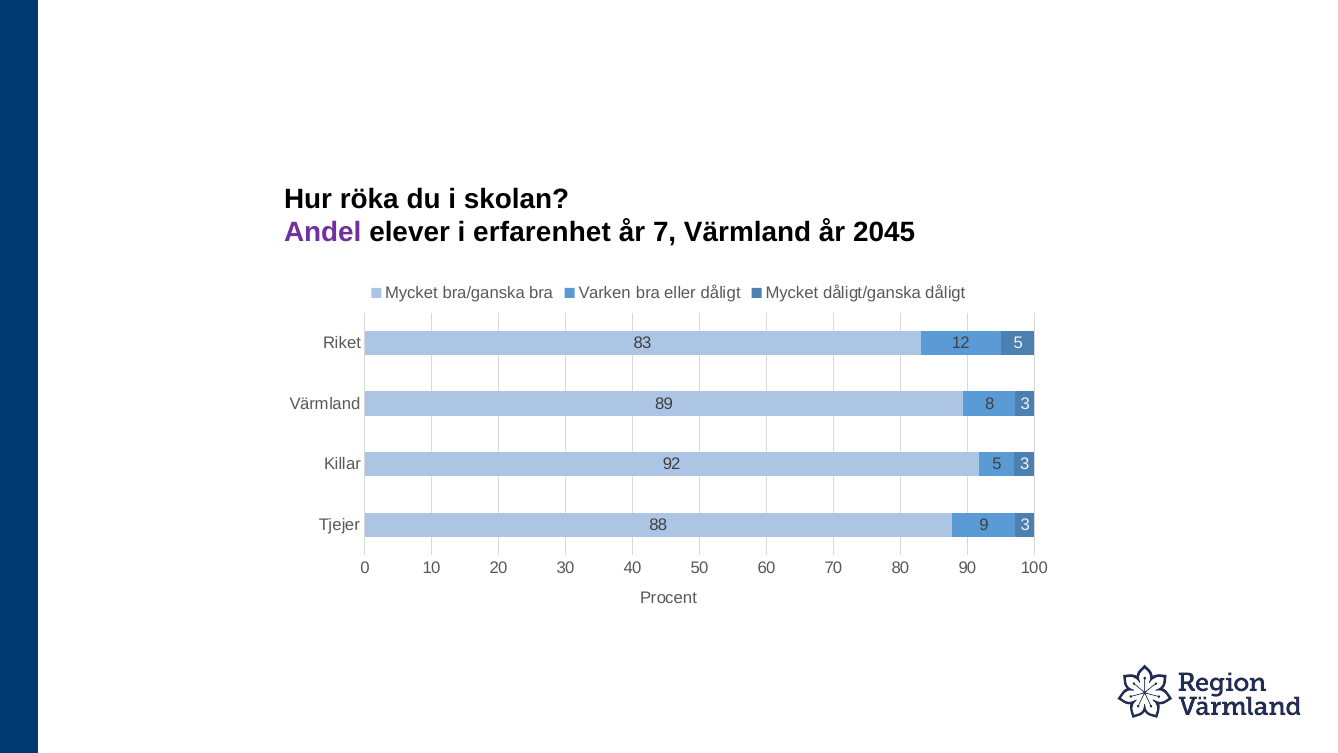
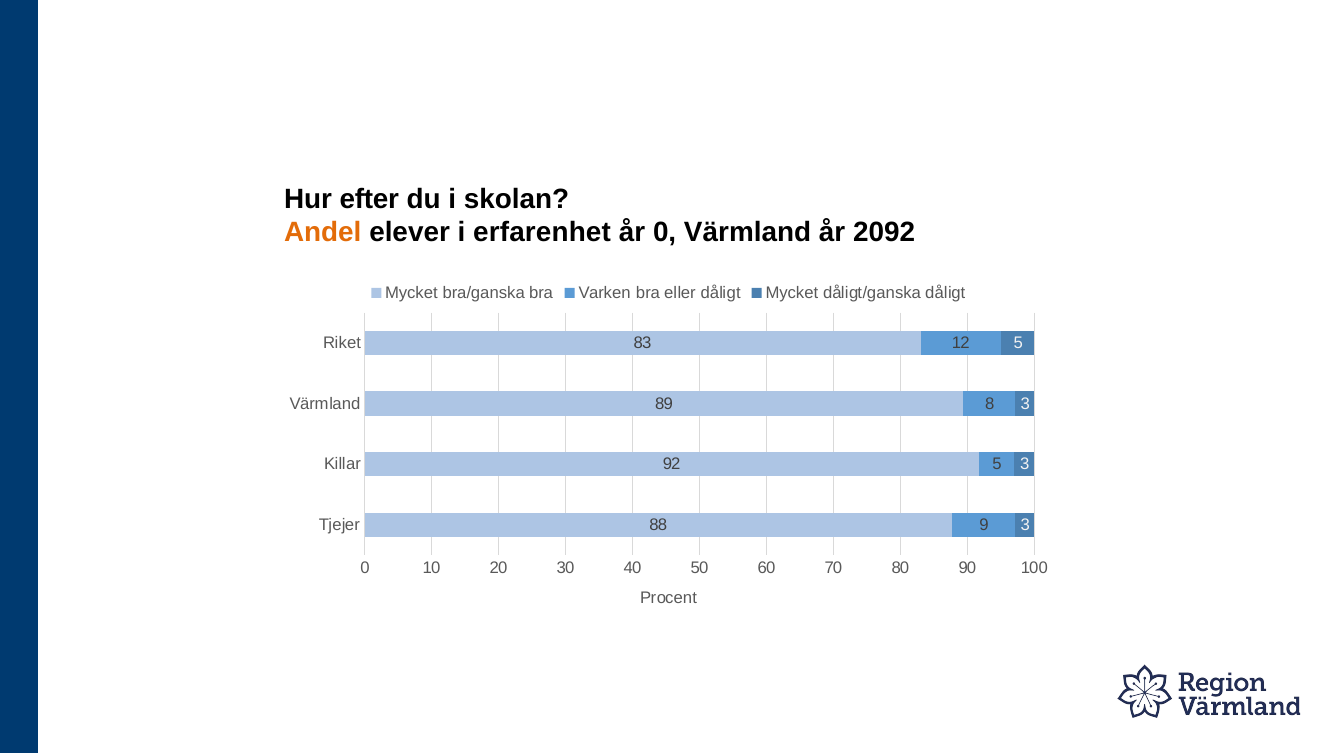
röka: röka -> efter
Andel colour: purple -> orange
år 7: 7 -> 0
2045: 2045 -> 2092
